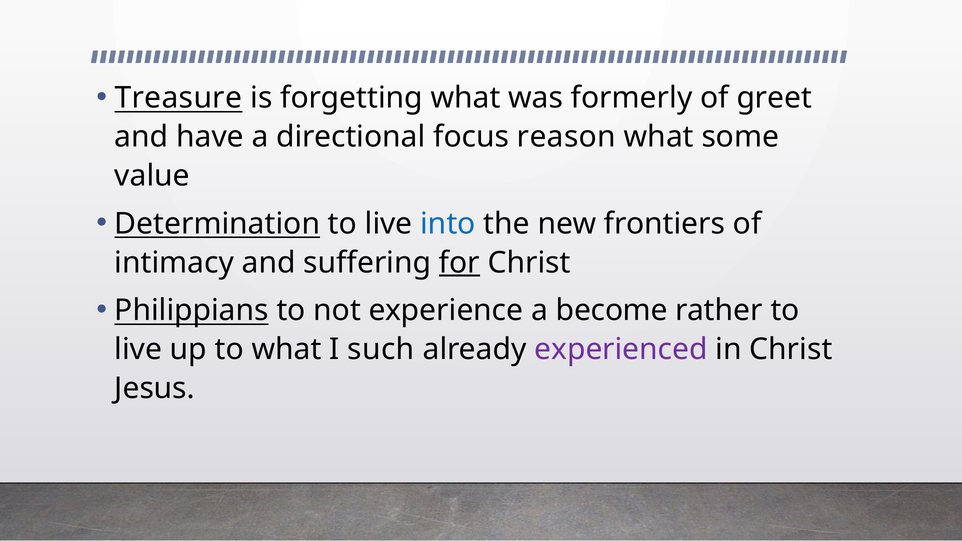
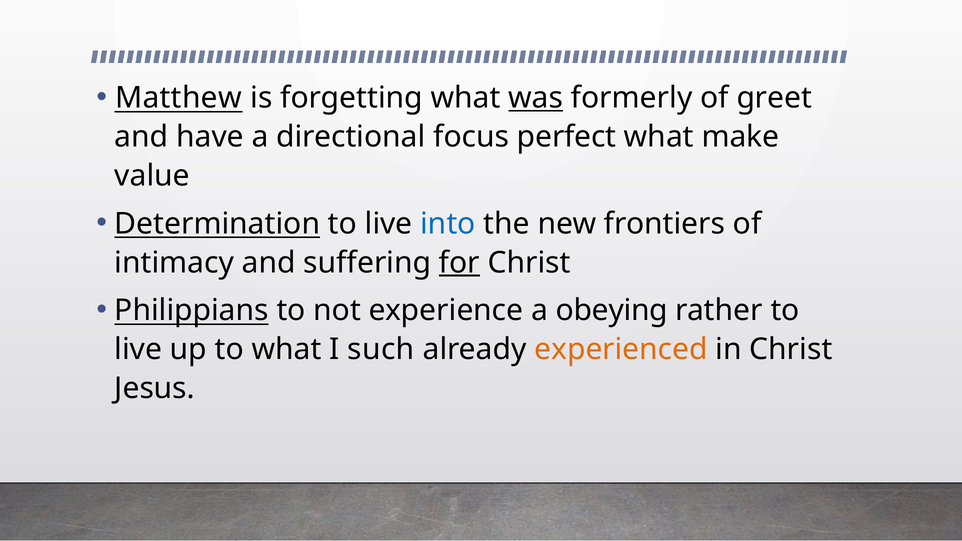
Treasure: Treasure -> Matthew
was underline: none -> present
reason: reason -> perfect
some: some -> make
become: become -> obeying
experienced colour: purple -> orange
